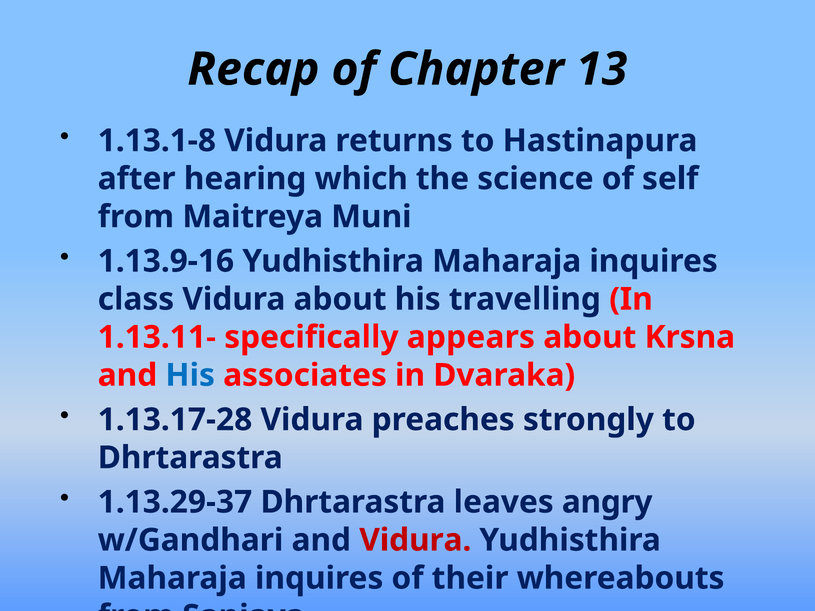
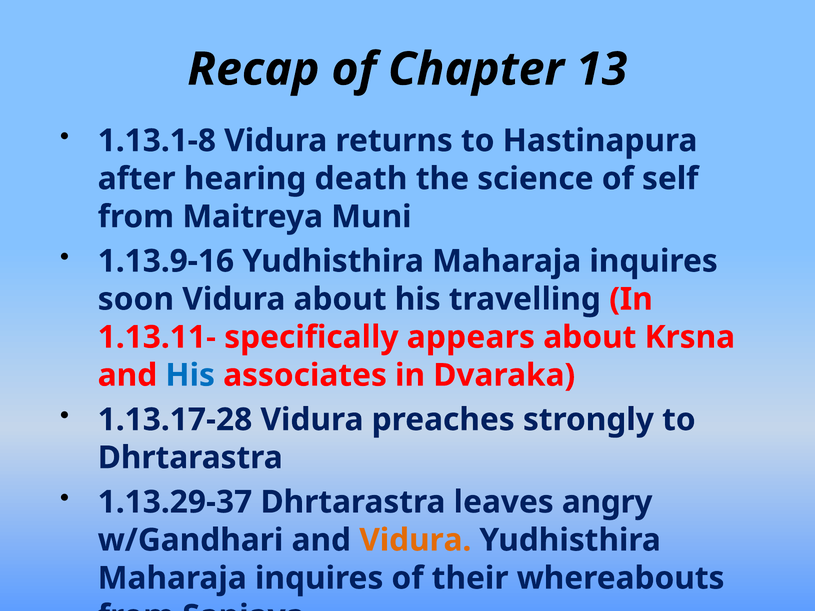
which: which -> death
class: class -> soon
Vidura at (415, 540) colour: red -> orange
